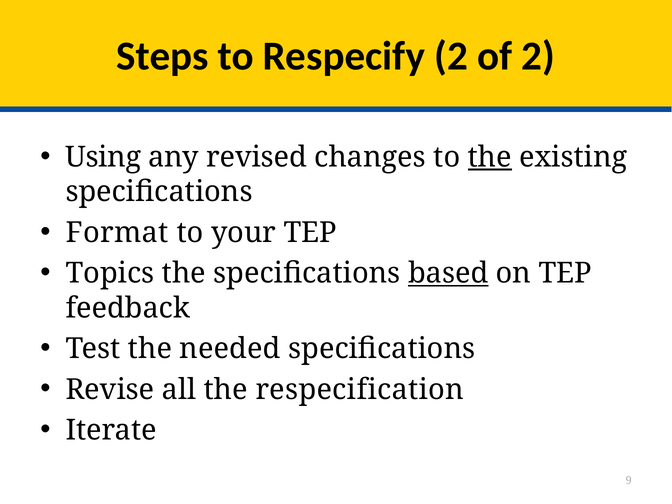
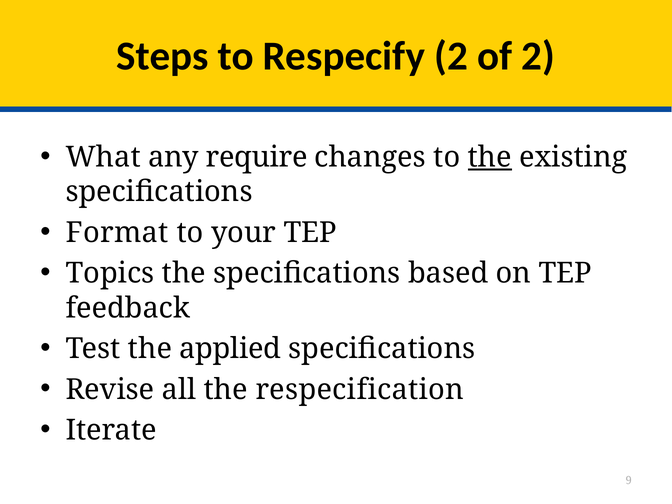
Using: Using -> What
revised: revised -> require
based underline: present -> none
needed: needed -> applied
